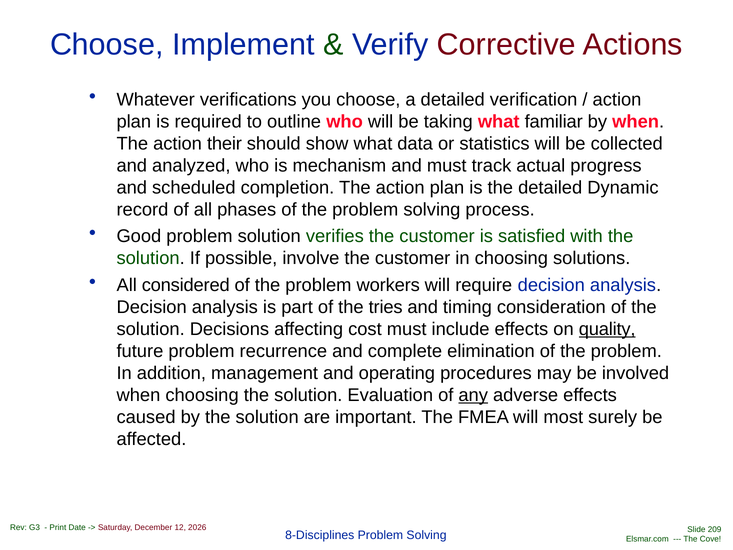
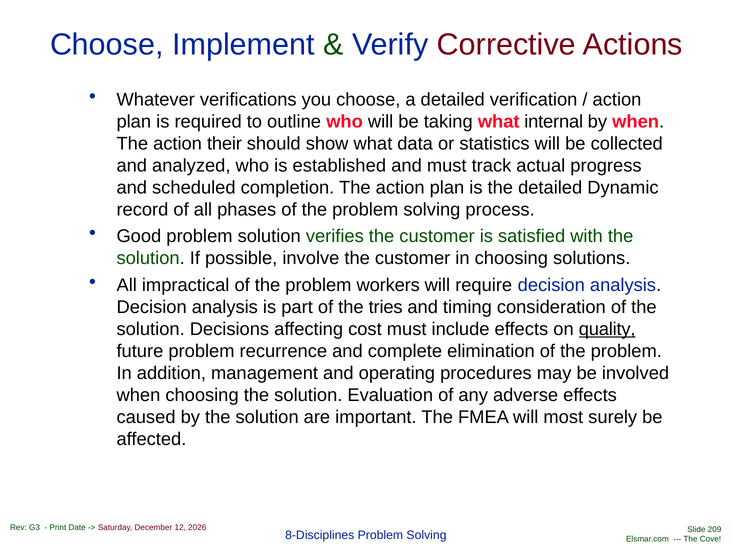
familiar: familiar -> internal
mechanism: mechanism -> established
considered: considered -> impractical
any underline: present -> none
